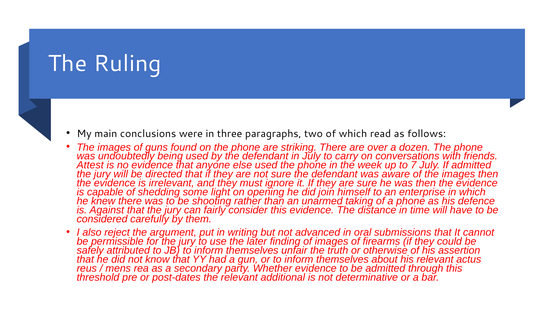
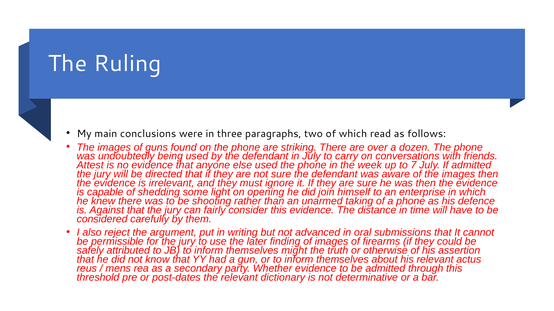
unfair: unfair -> might
additional: additional -> dictionary
